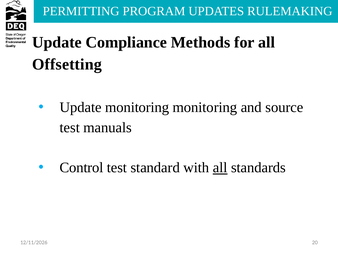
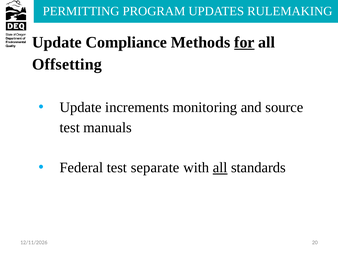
for underline: none -> present
Update monitoring: monitoring -> increments
Control: Control -> Federal
standard: standard -> separate
